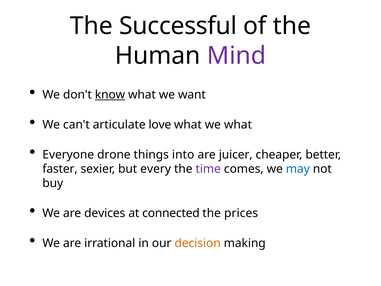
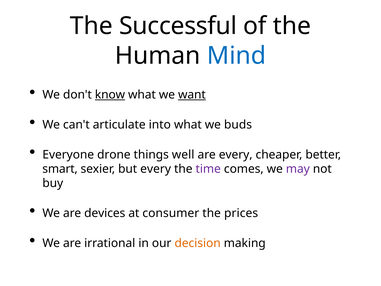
Mind colour: purple -> blue
want underline: none -> present
love: love -> into
we what: what -> buds
into: into -> well
are juicer: juicer -> every
faster: faster -> smart
may colour: blue -> purple
connected: connected -> consumer
